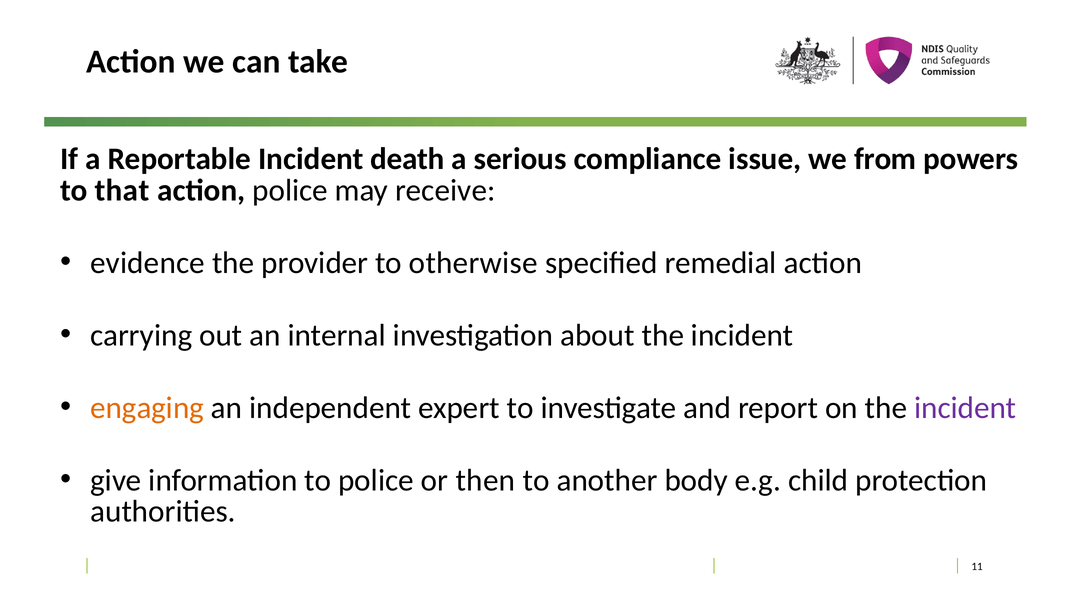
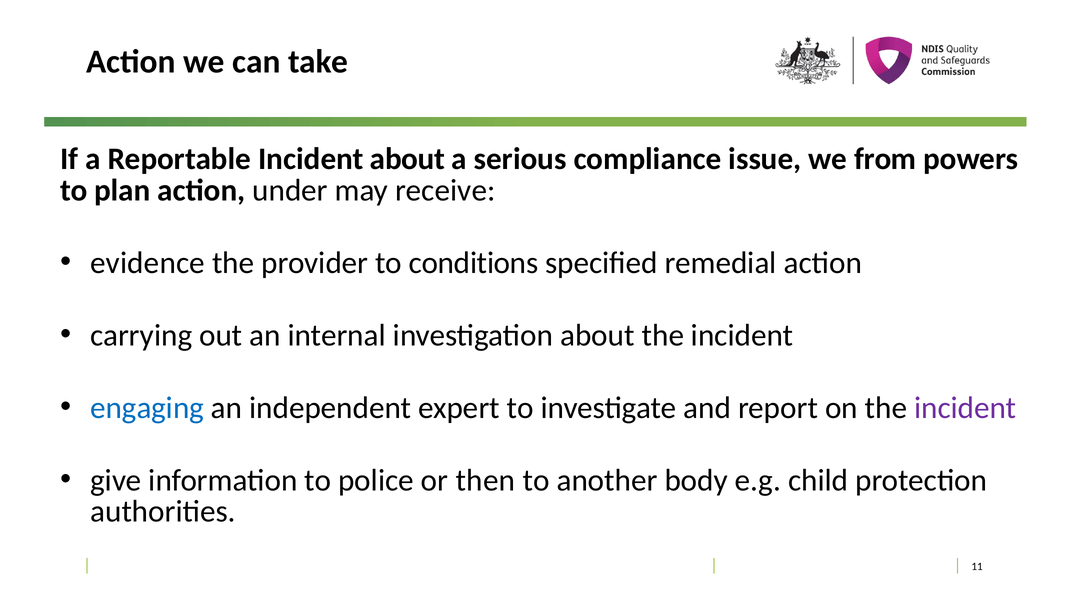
Incident death: death -> about
that: that -> plan
action police: police -> under
otherwise: otherwise -> conditions
engaging colour: orange -> blue
